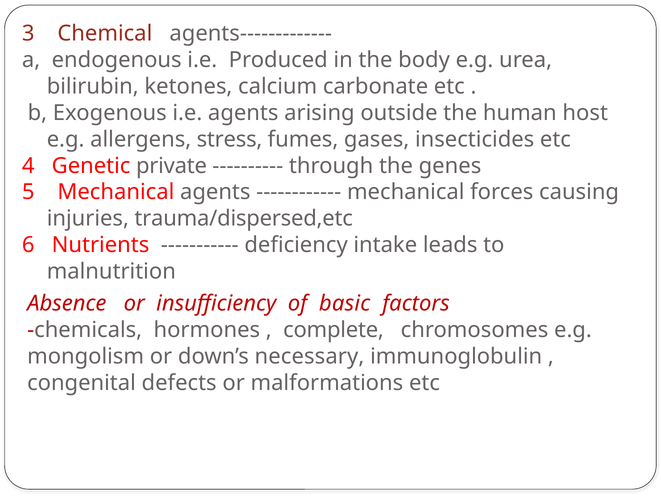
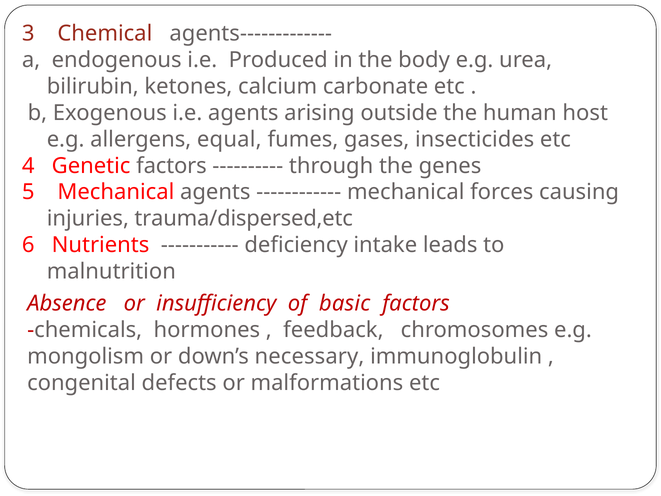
stress: stress -> equal
Genetic private: private -> factors
complete: complete -> feedback
